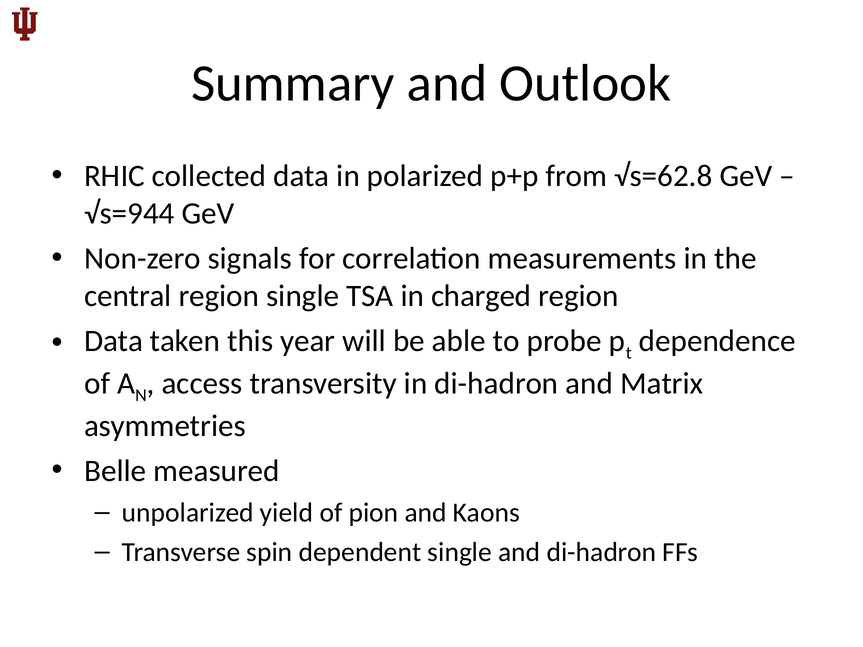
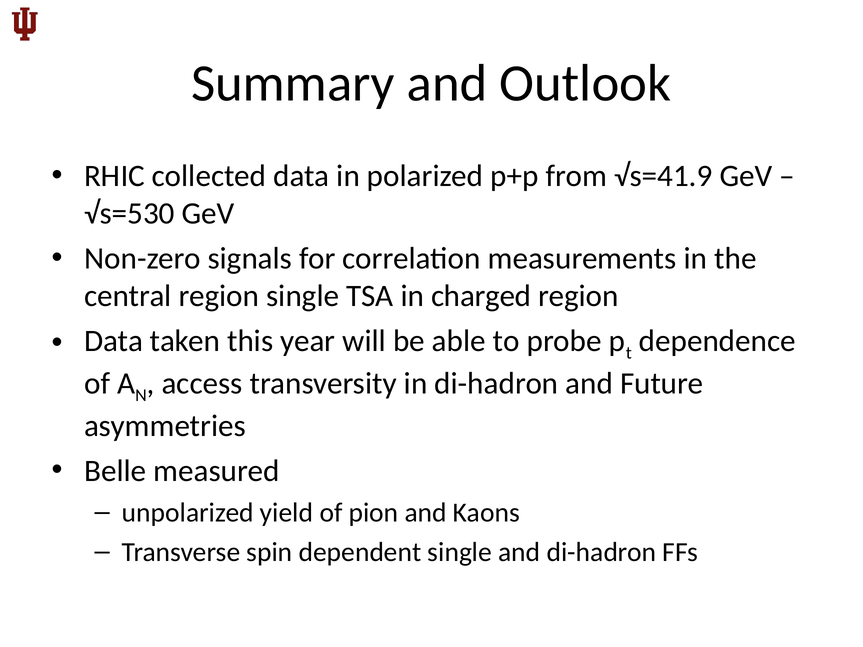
√s=62.8: √s=62.8 -> √s=41.9
√s=944: √s=944 -> √s=530
Matrix: Matrix -> Future
